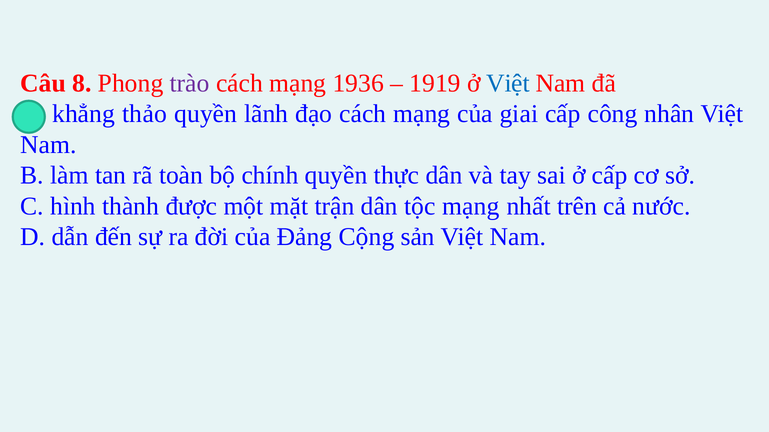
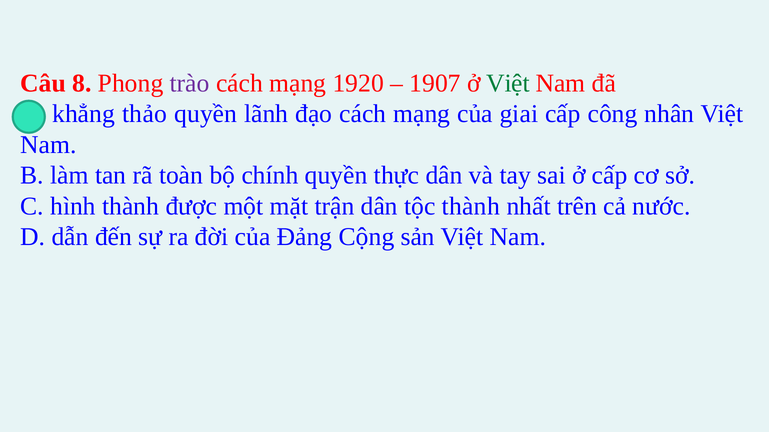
1936: 1936 -> 1920
1919: 1919 -> 1907
Việt at (508, 83) colour: blue -> green
tộc mạng: mạng -> thành
